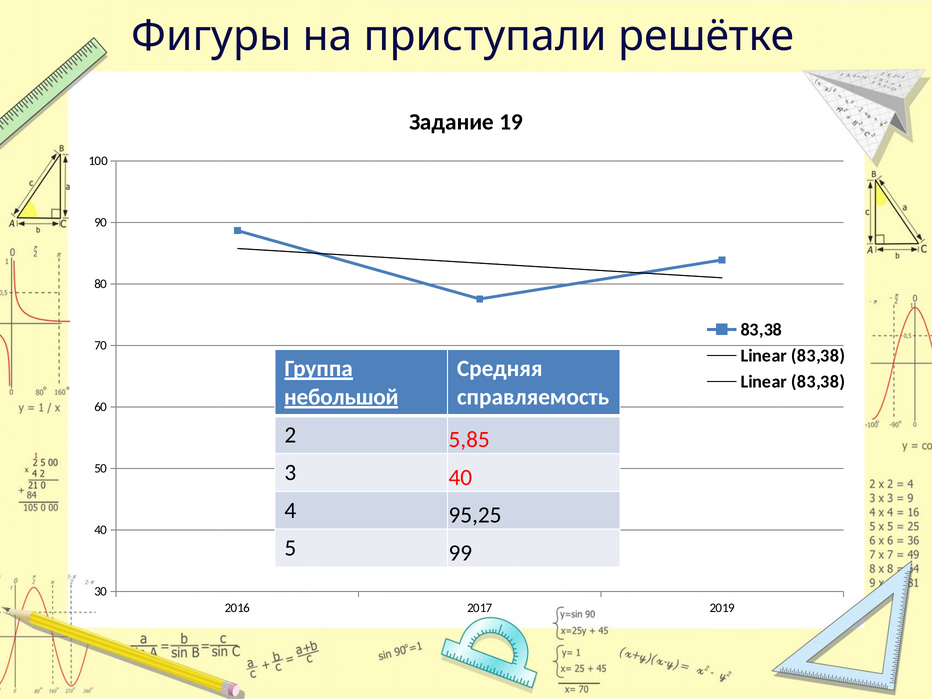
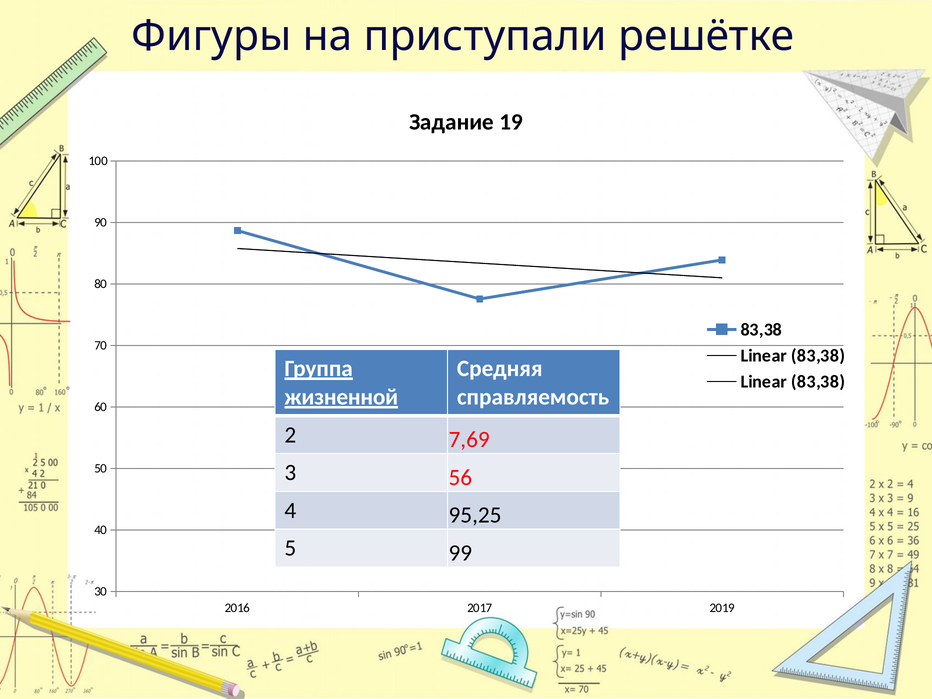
небольшой: небольшой -> жизненной
5,85: 5,85 -> 7,69
3 40: 40 -> 56
